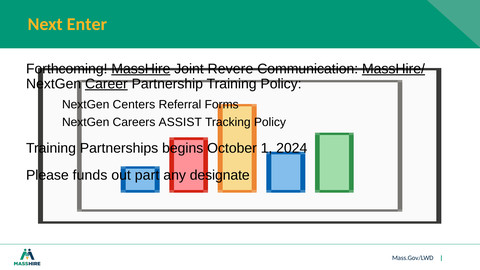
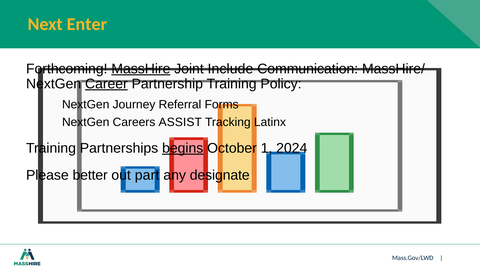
Revere: Revere -> Include
MassHire/ underline: present -> none
Centers: Centers -> Journey
Tracking Policy: Policy -> Latinx
begins underline: none -> present
funds: funds -> better
